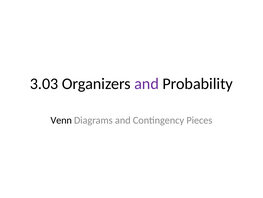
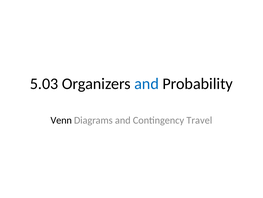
3.03: 3.03 -> 5.03
and at (147, 84) colour: purple -> blue
Pieces: Pieces -> Travel
